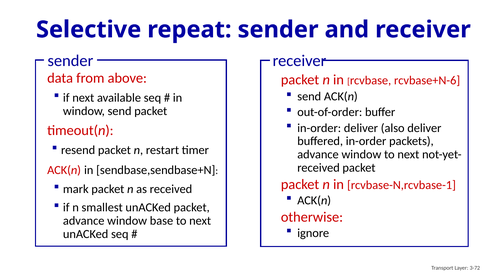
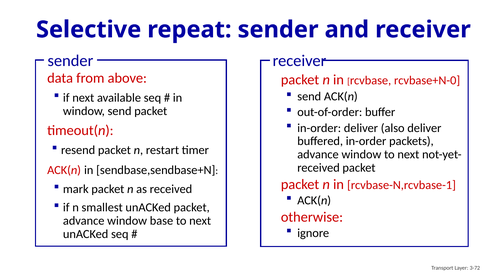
rcvbase+N-6: rcvbase+N-6 -> rcvbase+N-0
